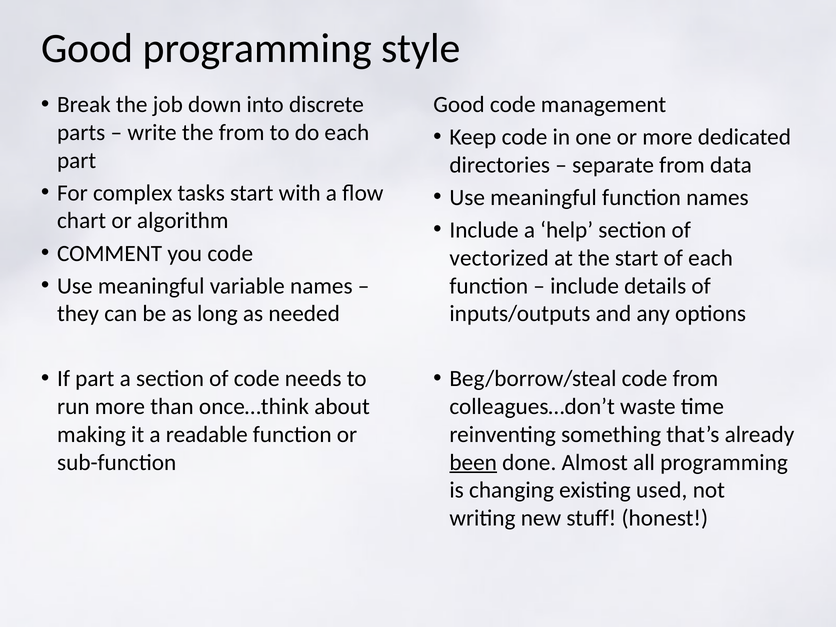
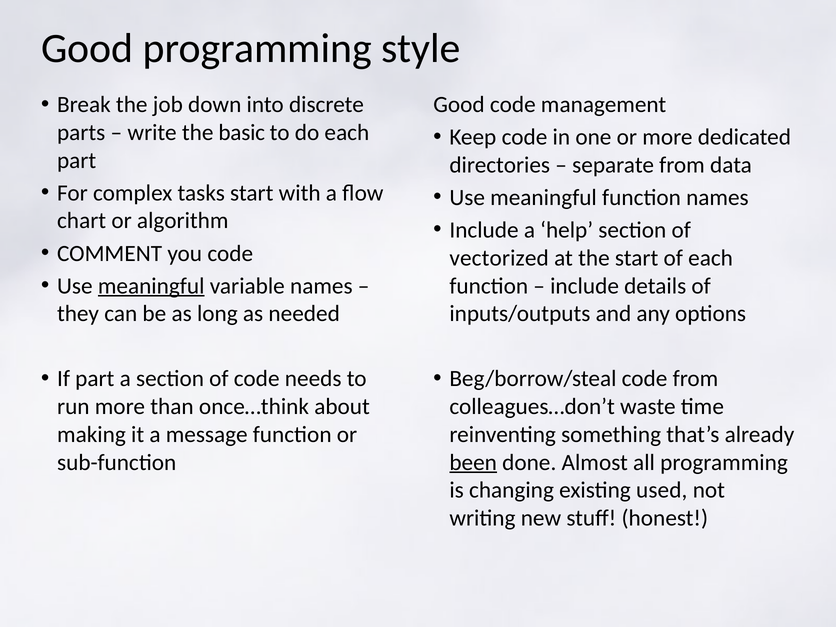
the from: from -> basic
meaningful at (151, 286) underline: none -> present
readable: readable -> message
